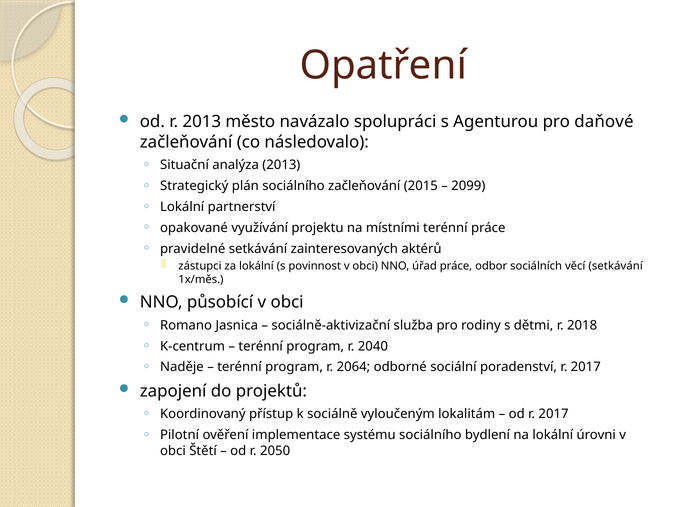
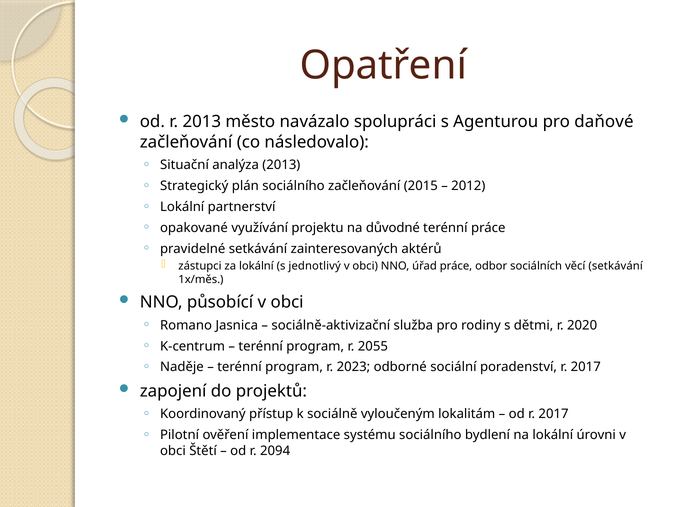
2099: 2099 -> 2012
místními: místními -> důvodné
povinnost: povinnost -> jednotlivý
2018: 2018 -> 2020
2040: 2040 -> 2055
2064: 2064 -> 2023
2050: 2050 -> 2094
